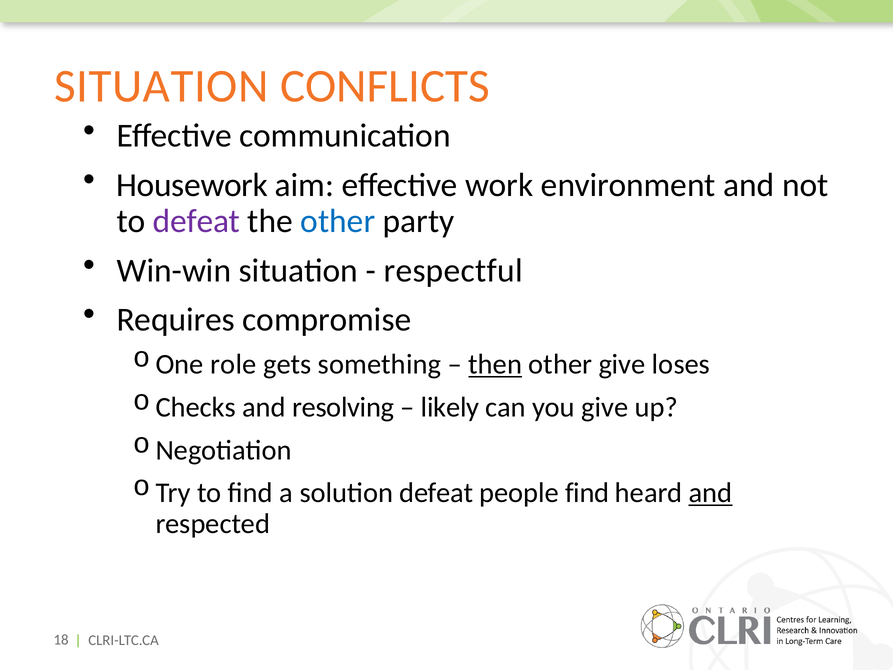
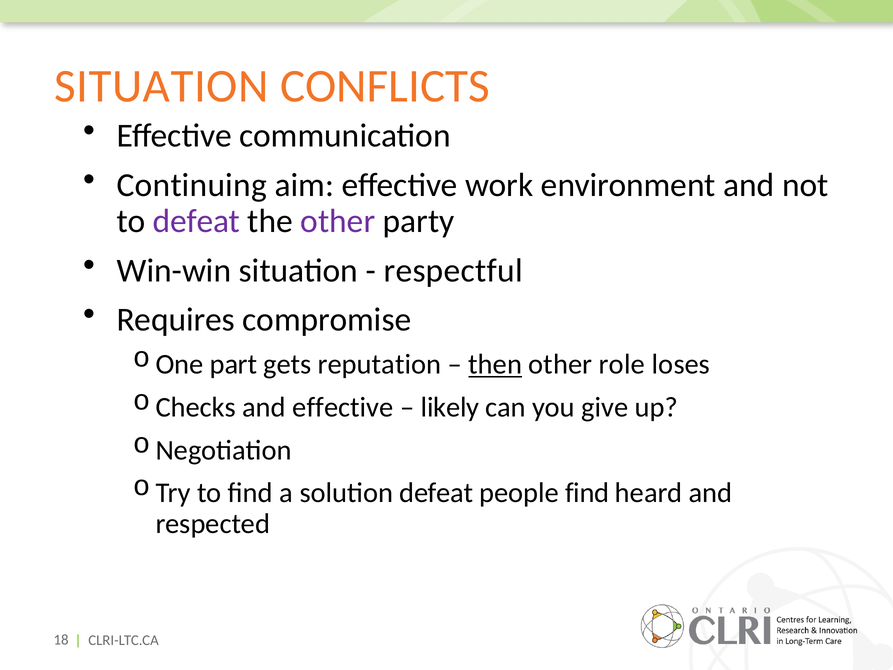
Housework: Housework -> Continuing
other at (338, 221) colour: blue -> purple
role: role -> part
something: something -> reputation
other give: give -> role
and resolving: resolving -> effective
and at (711, 493) underline: present -> none
